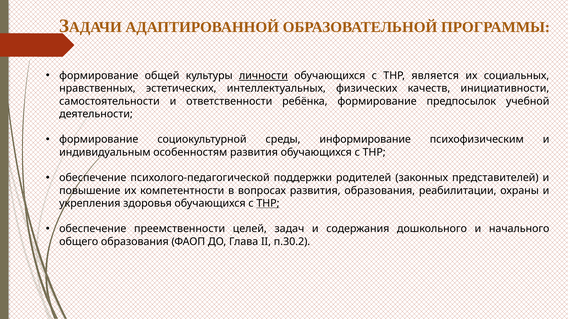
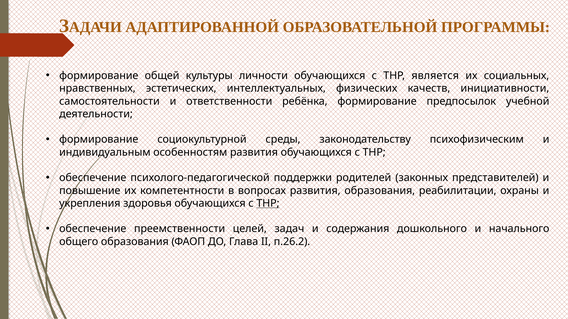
личности underline: present -> none
информирование: информирование -> законодательству
п.30.2: п.30.2 -> п.26.2
